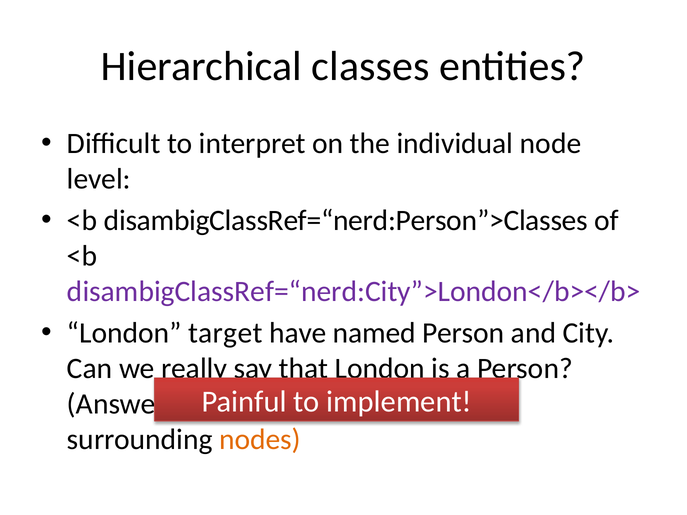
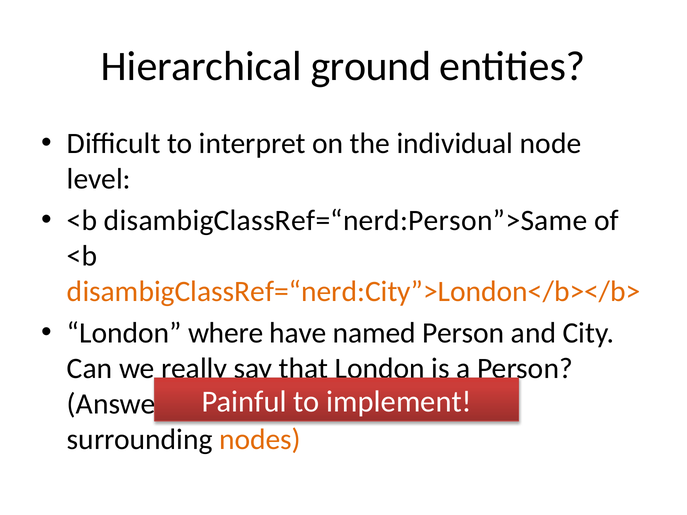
classes: classes -> ground
disambigClassRef=“nerd:Person”>Classes: disambigClassRef=“nerd:Person”>Classes -> disambigClassRef=“nerd:Person”>Same
disambigClassRef=“nerd:City”>London</b></b> colour: purple -> orange
target: target -> where
